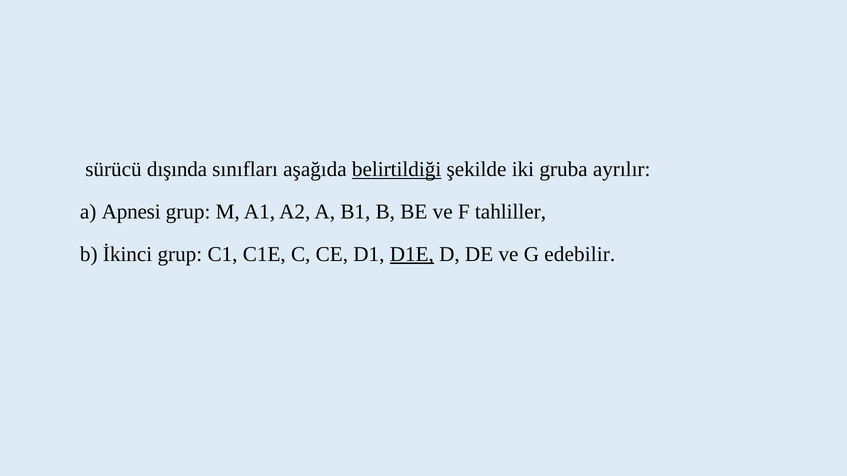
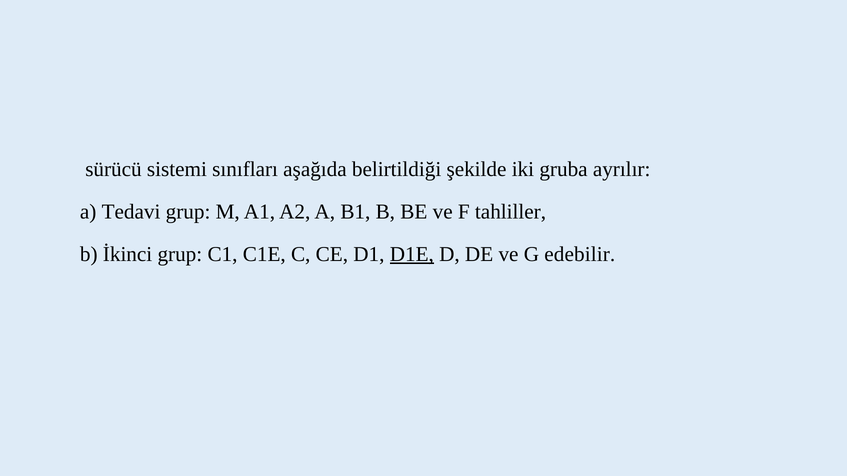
dışında: dışında -> sistemi
belirtildiği underline: present -> none
Apnesi: Apnesi -> Tedavi
